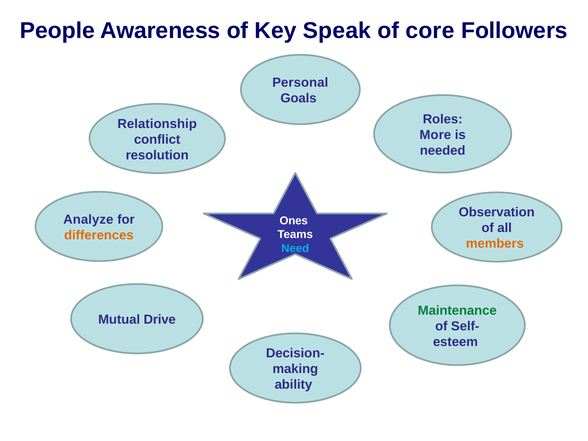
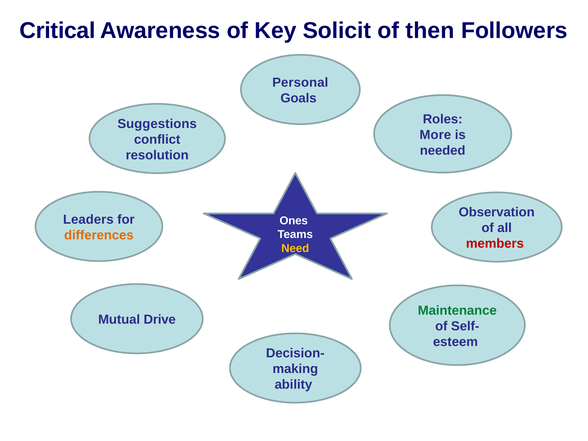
People: People -> Critical
Speak: Speak -> Solicit
core: core -> then
Relationship: Relationship -> Suggestions
Analyze: Analyze -> Leaders
members colour: orange -> red
Need colour: light blue -> yellow
